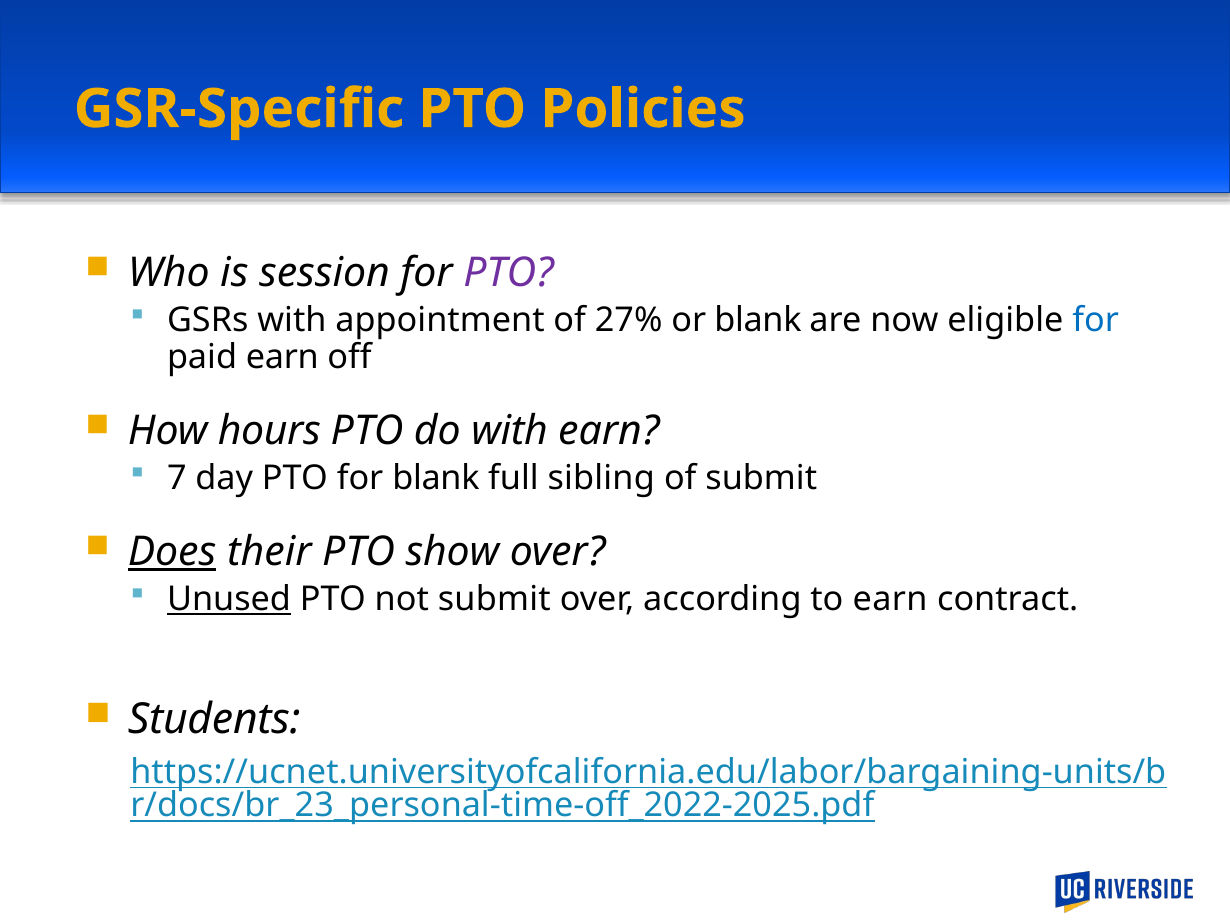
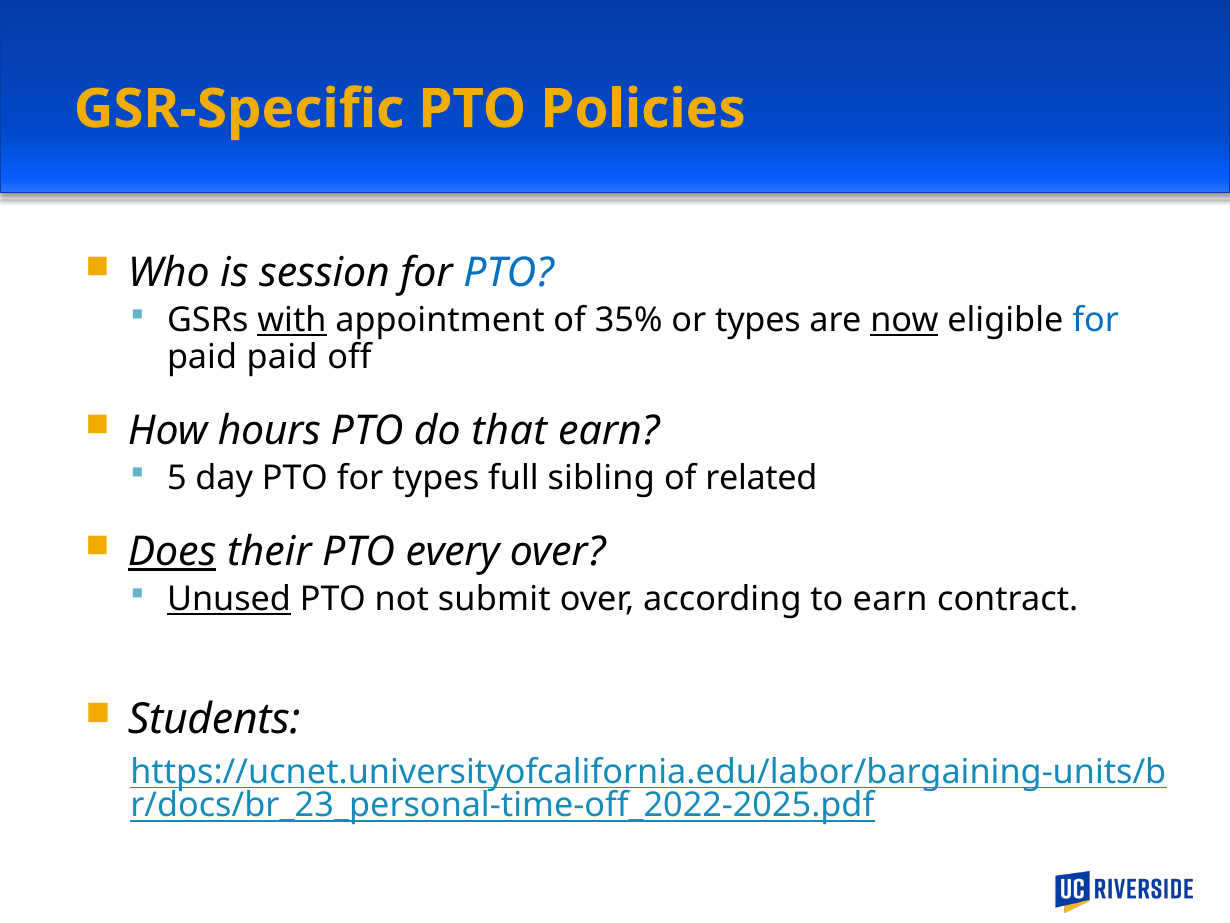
PTO at (508, 273) colour: purple -> blue
with at (292, 320) underline: none -> present
27%: 27% -> 35%
or blank: blank -> types
now underline: none -> present
paid earn: earn -> paid
do with: with -> that
7: 7 -> 5
for blank: blank -> types
of submit: submit -> related
show: show -> every
